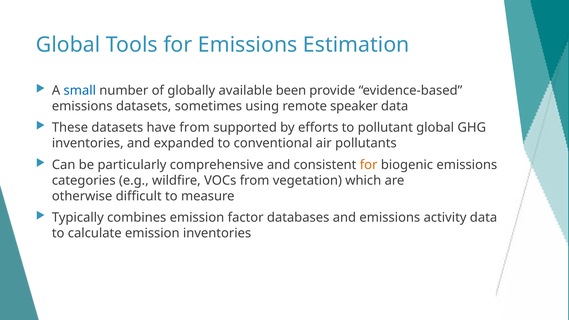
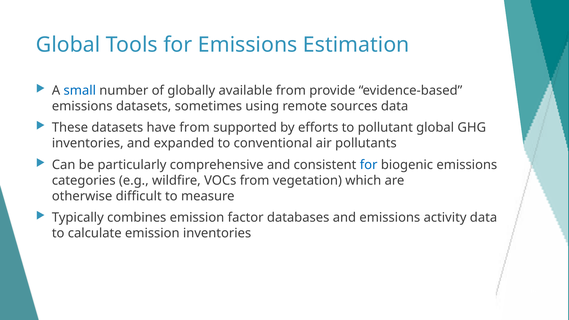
available been: been -> from
speaker: speaker -> sources
for at (369, 165) colour: orange -> blue
